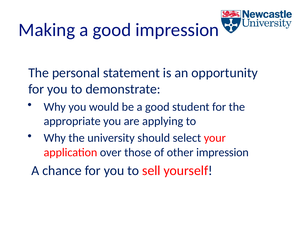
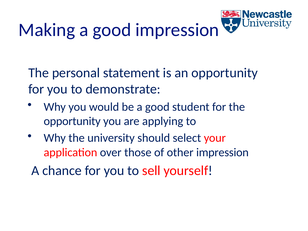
appropriate at (72, 121): appropriate -> opportunity
